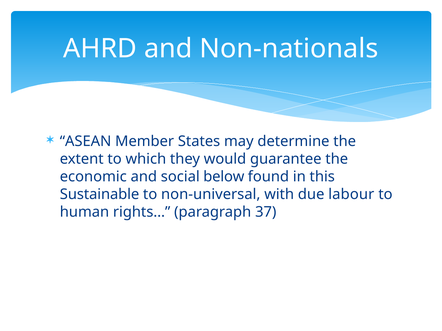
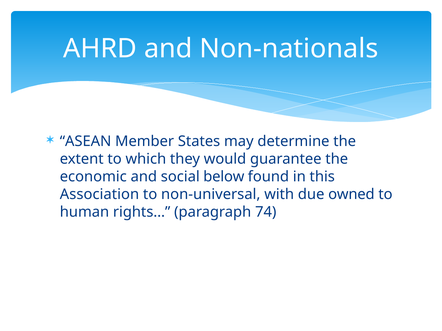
Sustainable: Sustainable -> Association
labour: labour -> owned
37: 37 -> 74
